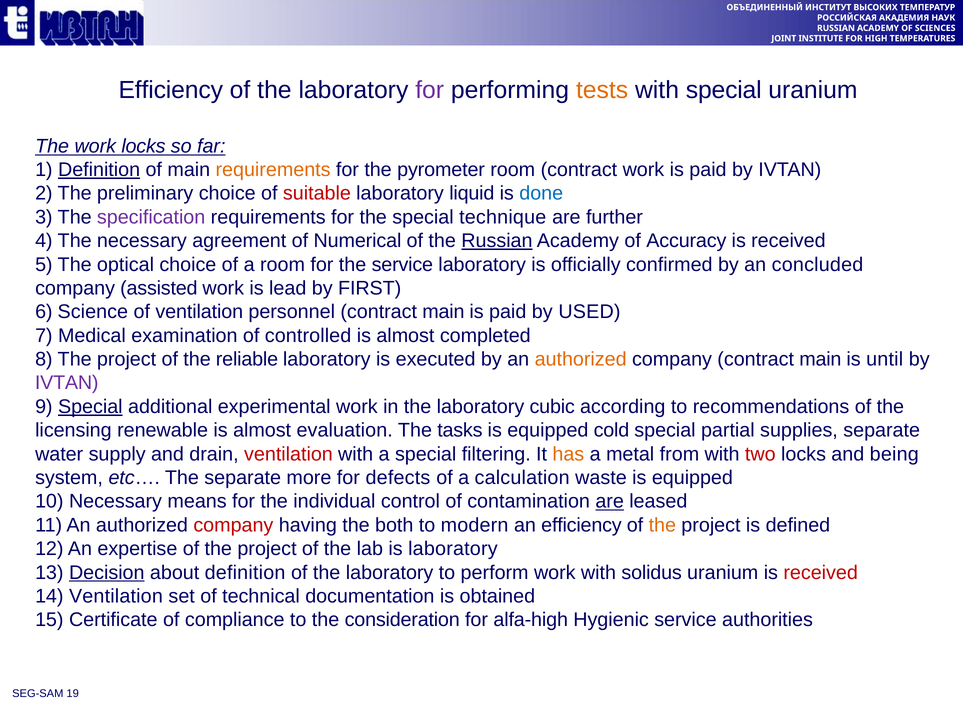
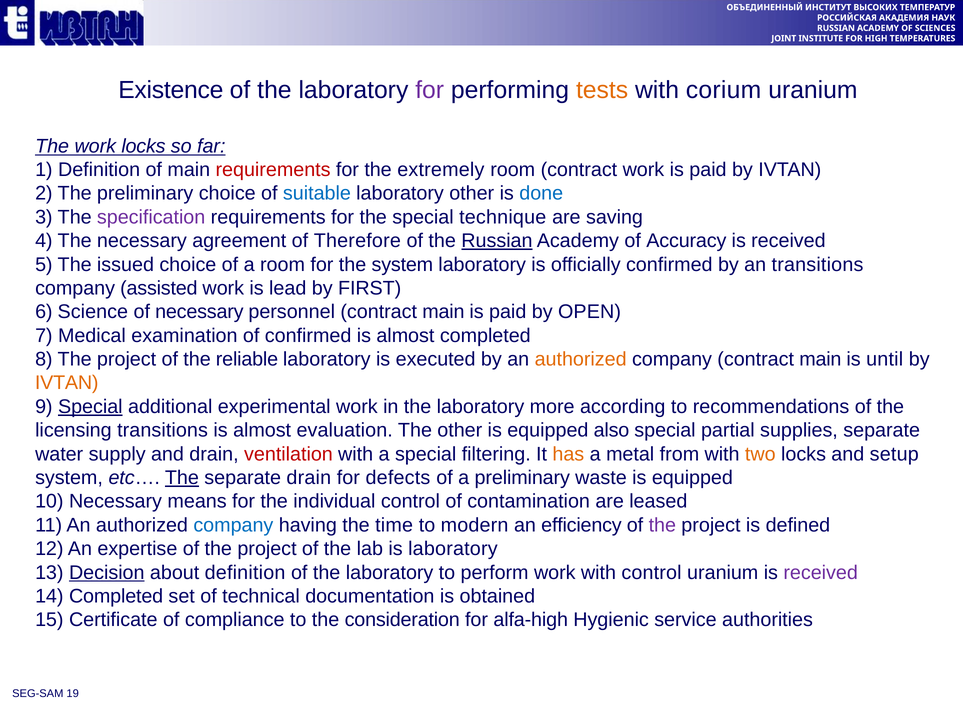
Efficiency at (171, 90): Efficiency -> Existence
with special: special -> corium
Definition at (99, 170) underline: present -> none
requirements at (273, 170) colour: orange -> red
pyrometer: pyrometer -> extremely
suitable colour: red -> blue
laboratory liquid: liquid -> other
further: further -> saving
Numerical: Numerical -> Therefore
optical: optical -> issued
the service: service -> system
an concluded: concluded -> transitions
of ventilation: ventilation -> necessary
USED: USED -> OPEN
of controlled: controlled -> confirmed
IVTAN at (67, 383) colour: purple -> orange
cubic: cubic -> more
licensing renewable: renewable -> transitions
The tasks: tasks -> other
cold: cold -> also
two colour: red -> orange
being: being -> setup
The at (182, 478) underline: none -> present
separate more: more -> drain
a calculation: calculation -> preliminary
are at (610, 502) underline: present -> none
company at (233, 525) colour: red -> blue
both: both -> time
the at (662, 525) colour: orange -> purple
with solidus: solidus -> control
received at (821, 573) colour: red -> purple
14 Ventilation: Ventilation -> Completed
